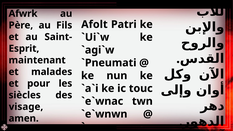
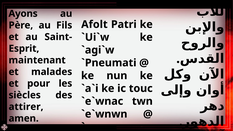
Afwrk: Afwrk -> Ayons
visage: visage -> attirer
